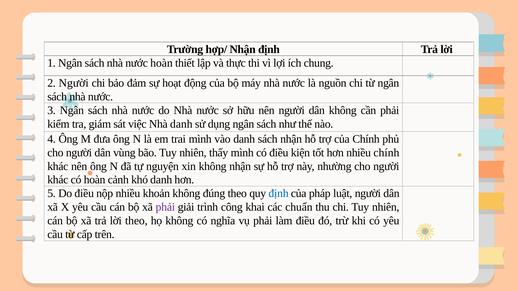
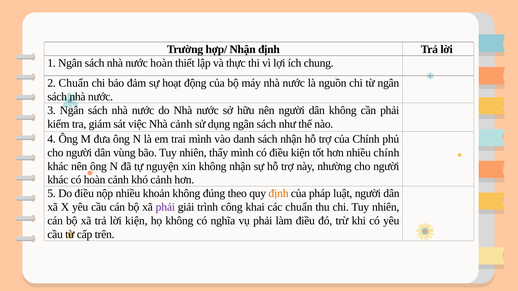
2 Người: Người -> Chuẩn
Nhà danh: danh -> cảnh
khó danh: danh -> cảnh
định at (279, 194) colour: blue -> orange
lời theo: theo -> kiện
